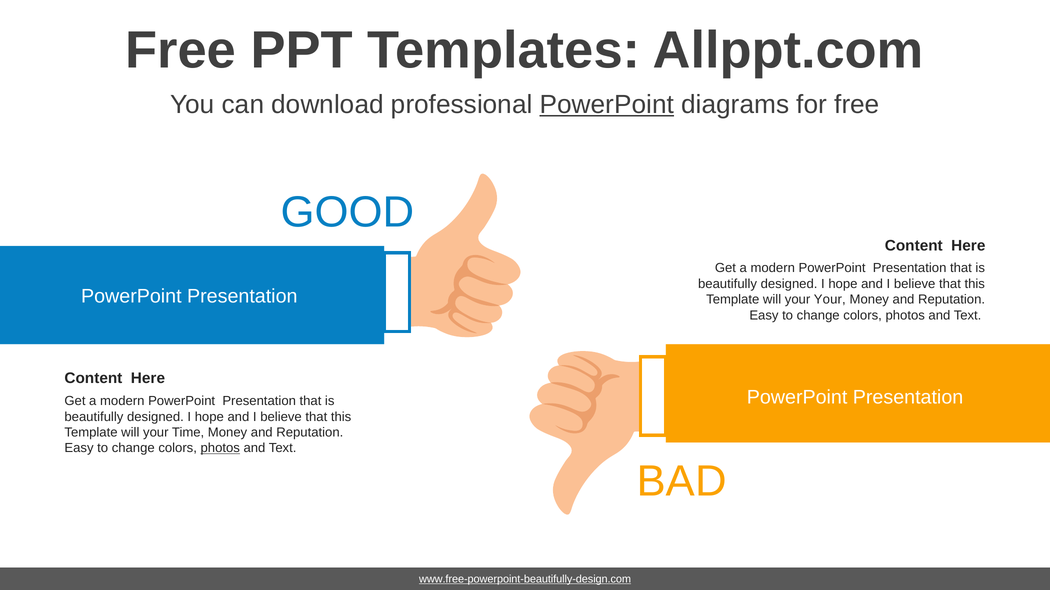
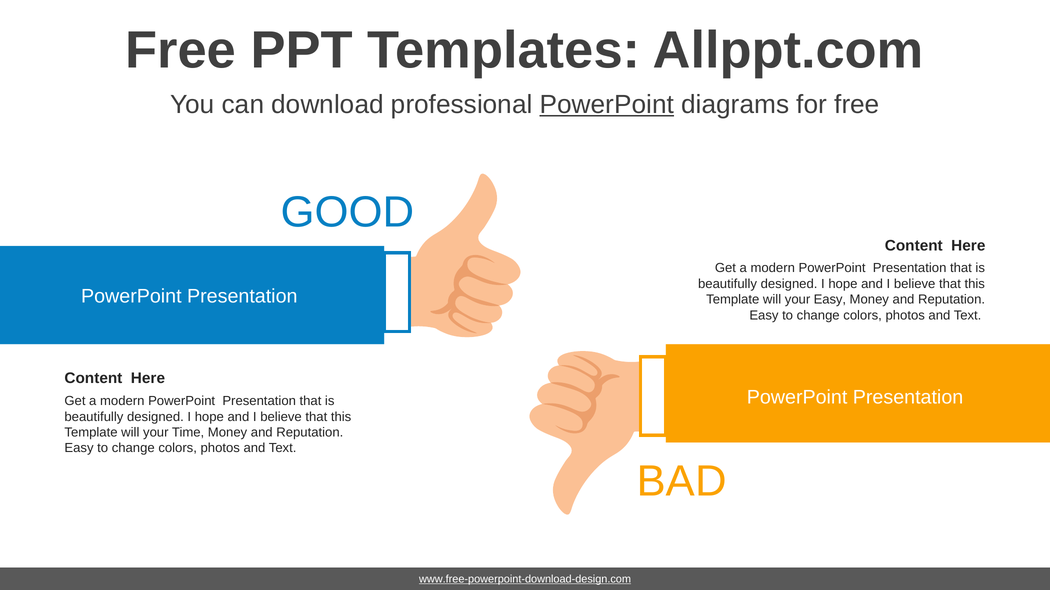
your Your: Your -> Easy
photos at (220, 449) underline: present -> none
www.free-powerpoint-beautifully-design.com: www.free-powerpoint-beautifully-design.com -> www.free-powerpoint-download-design.com
